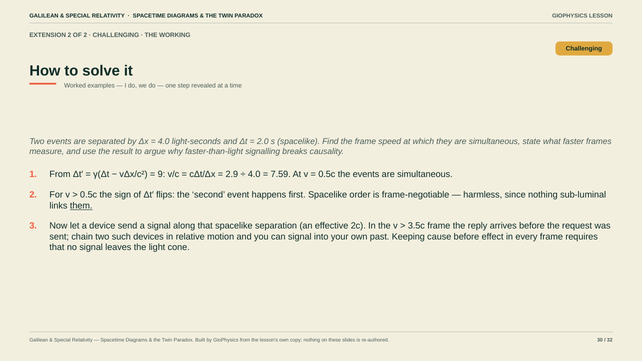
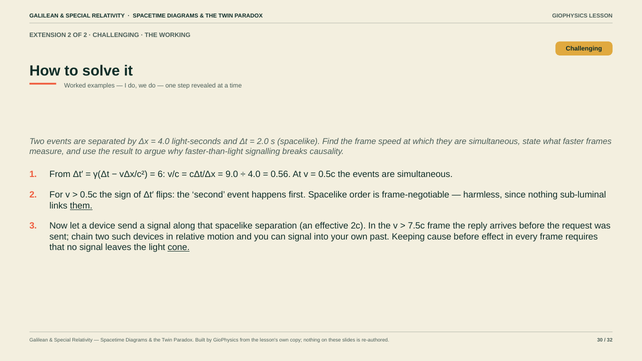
9: 9 -> 6
2.9: 2.9 -> 9.0
7.59: 7.59 -> 0.56
3.5c: 3.5c -> 7.5c
cone underline: none -> present
